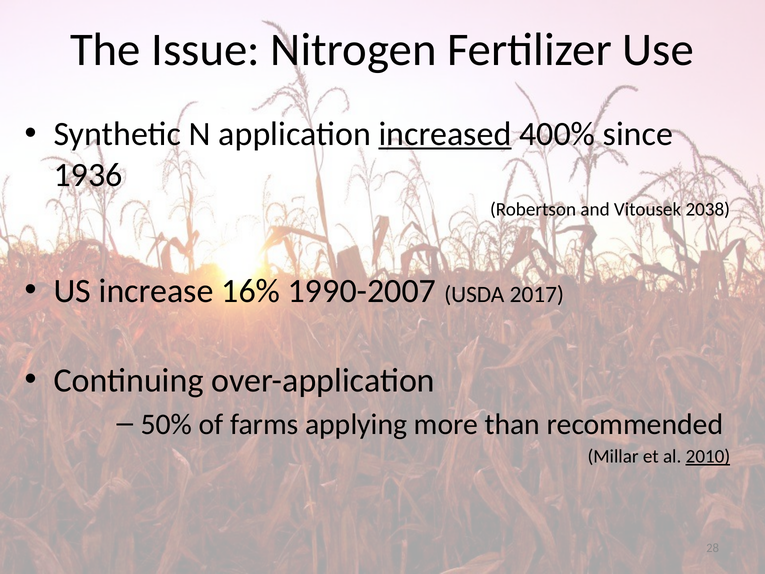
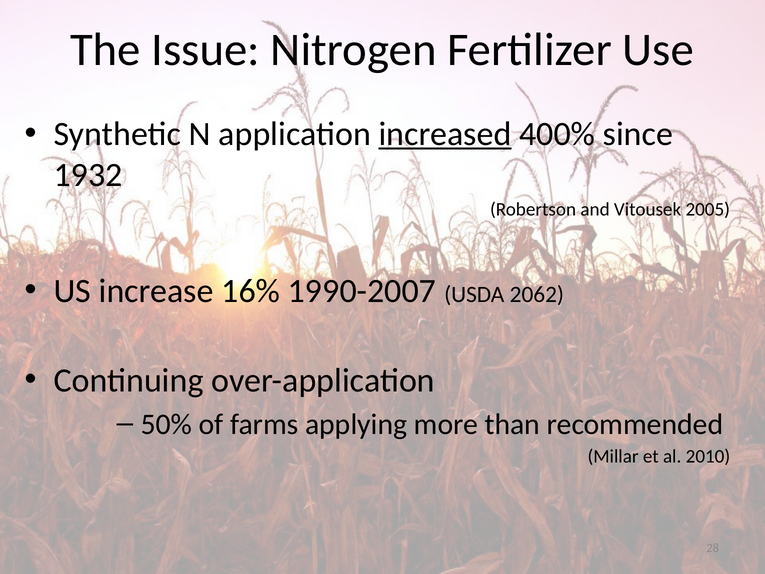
1936: 1936 -> 1932
2038: 2038 -> 2005
2017: 2017 -> 2062
2010 underline: present -> none
